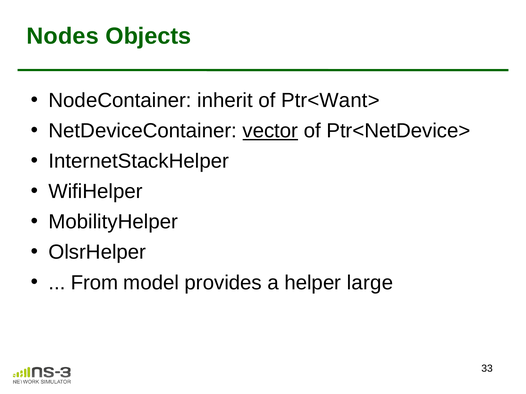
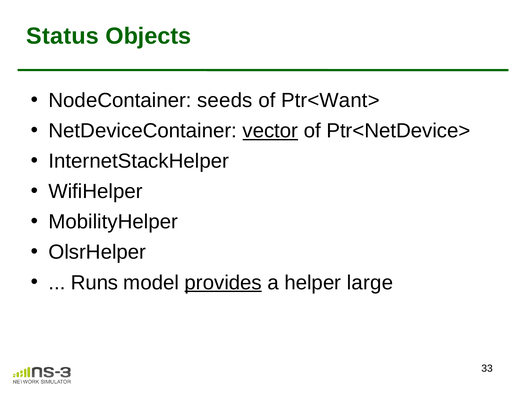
Nodes: Nodes -> Status
inherit: inherit -> seeds
From: From -> Runs
provides underline: none -> present
